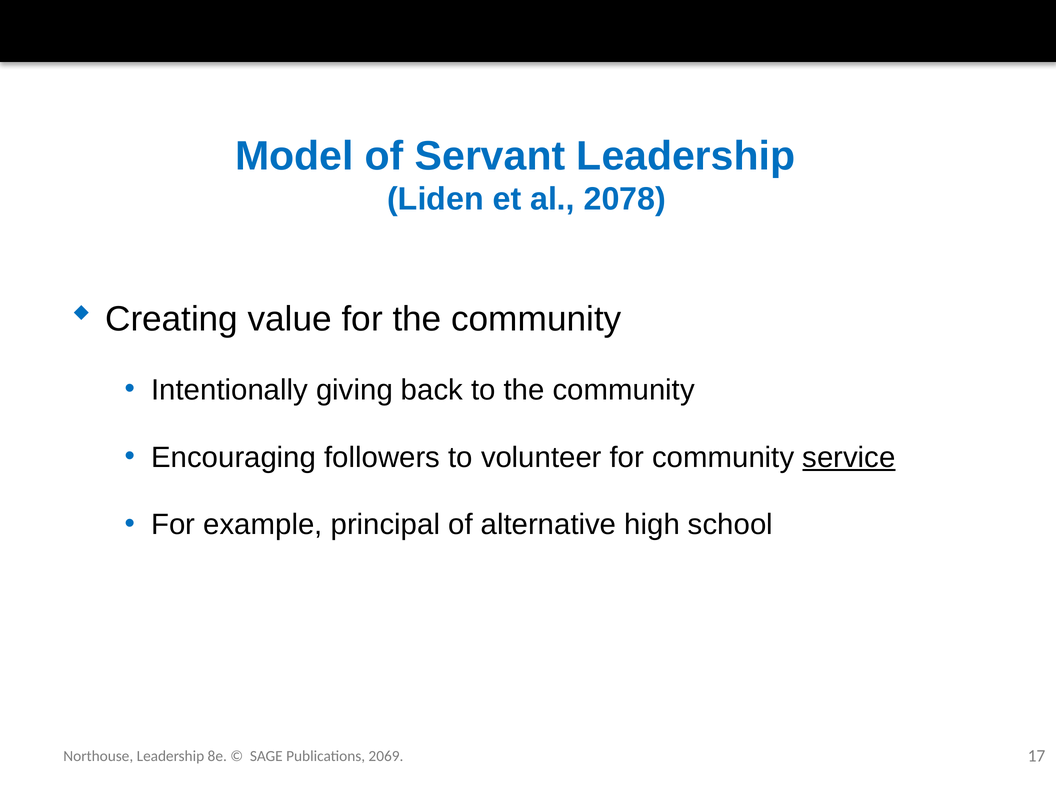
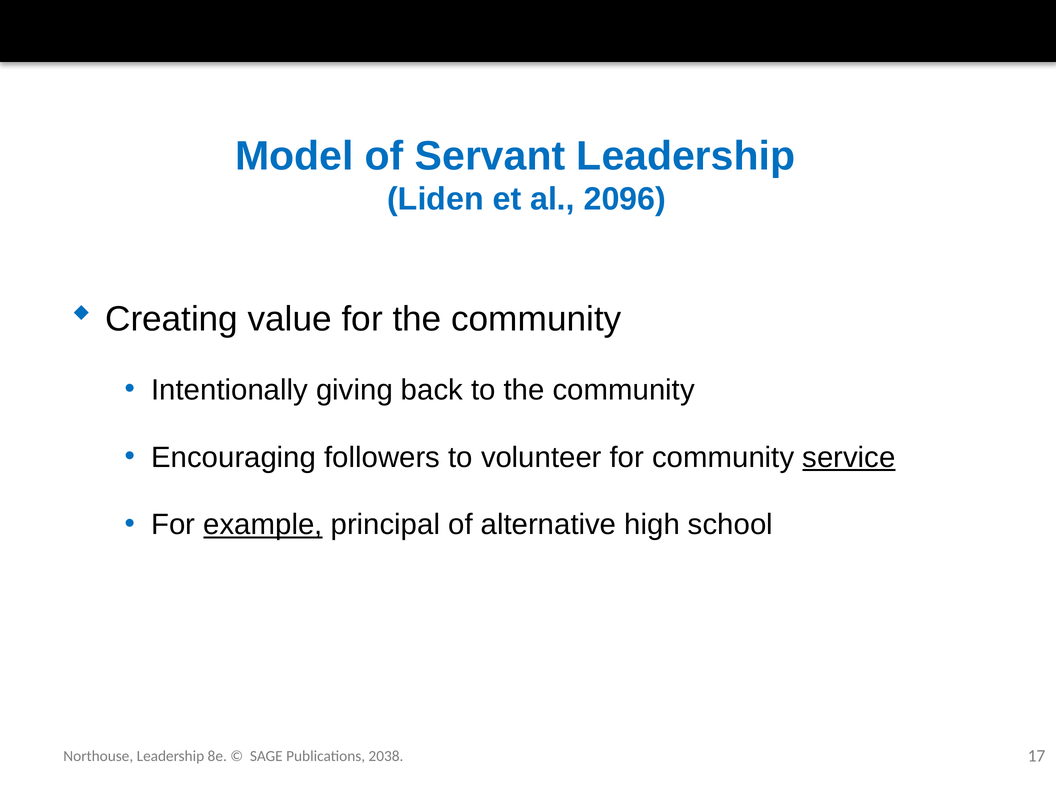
2078: 2078 -> 2096
example underline: none -> present
2069: 2069 -> 2038
